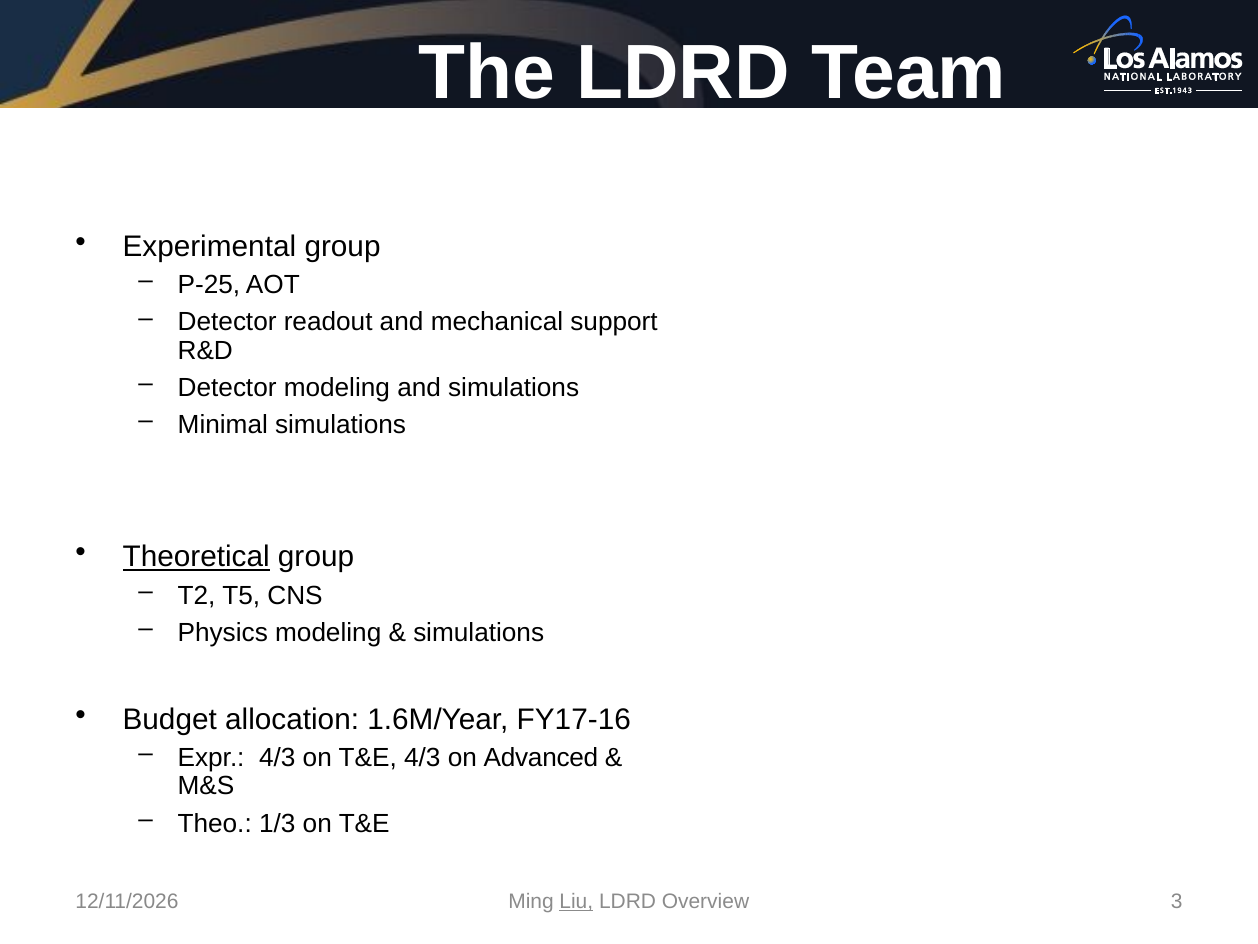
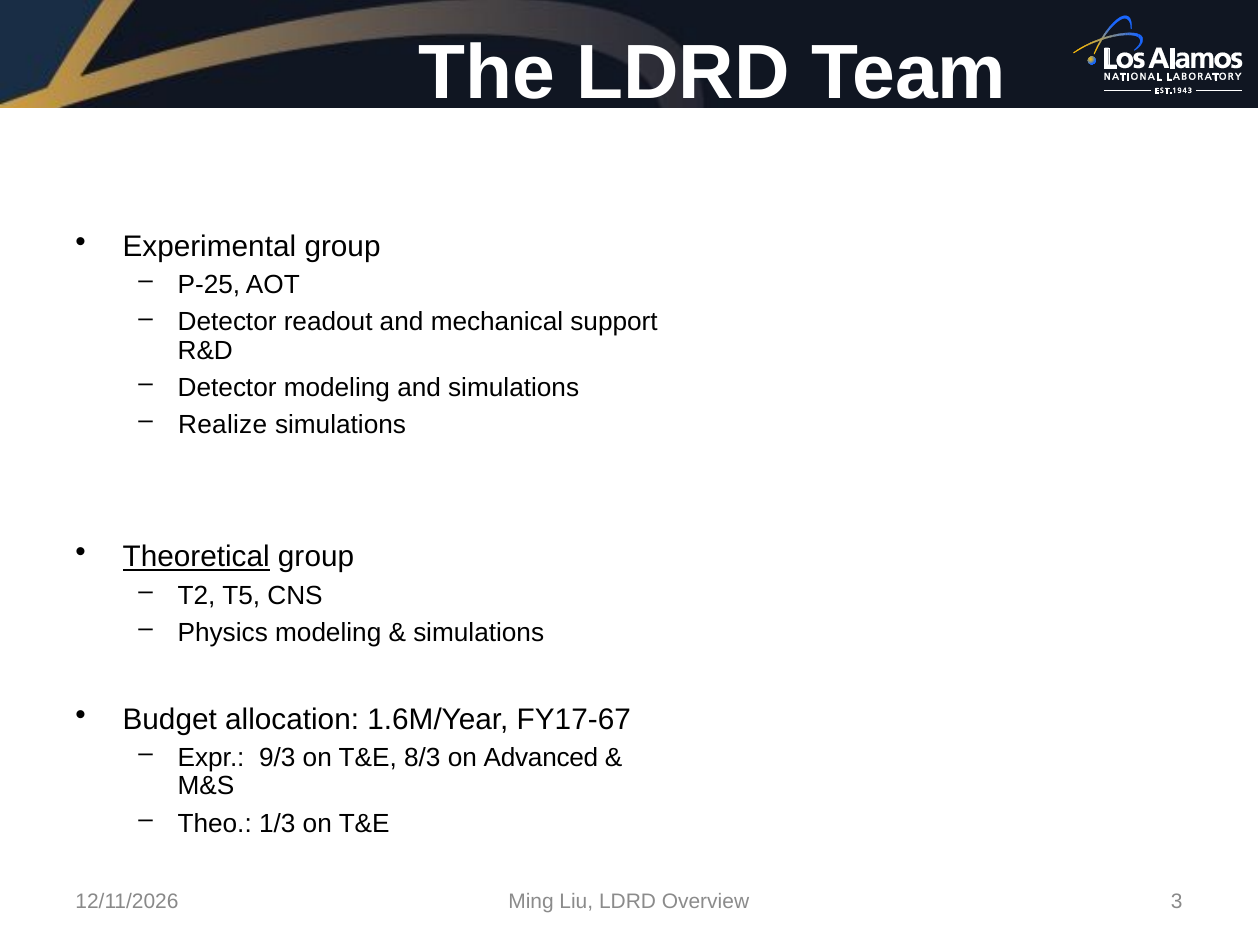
Minimal: Minimal -> Realize
FY17-16: FY17-16 -> FY17-67
Expr 4/3: 4/3 -> 9/3
T&E 4/3: 4/3 -> 8/3
Liu underline: present -> none
